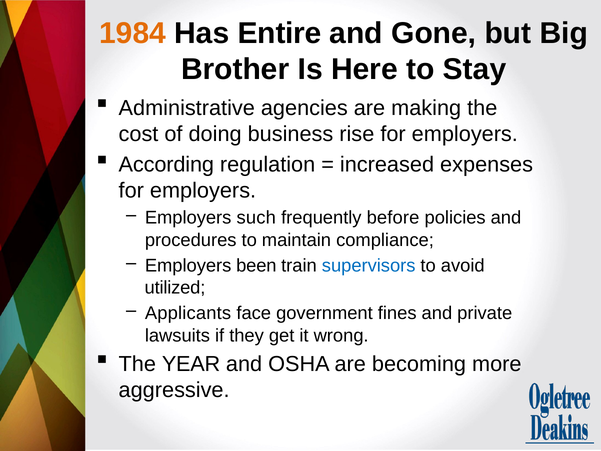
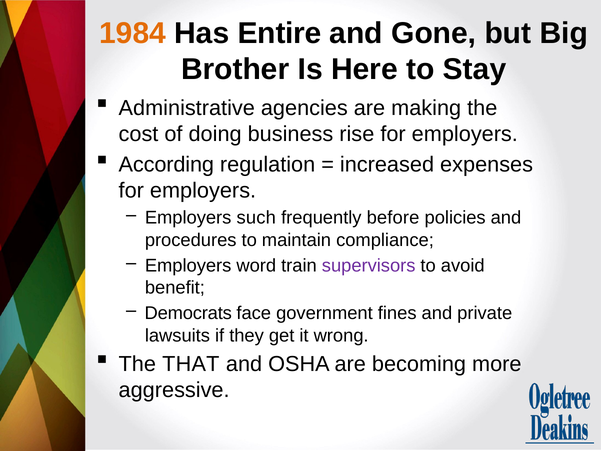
been: been -> word
supervisors colour: blue -> purple
utilized: utilized -> benefit
Applicants: Applicants -> Democrats
YEAR: YEAR -> THAT
